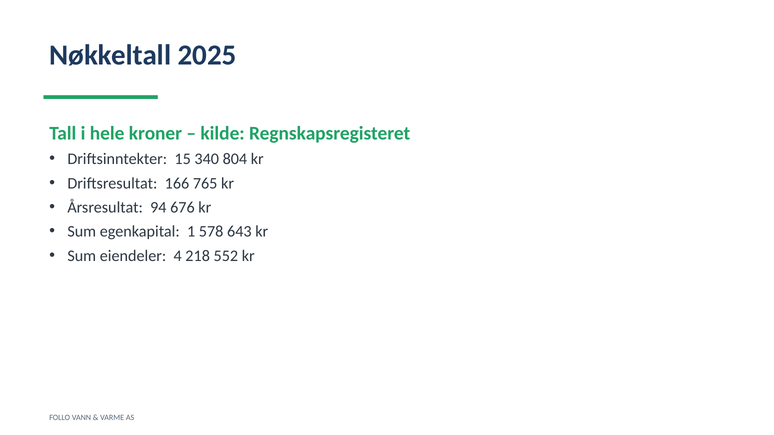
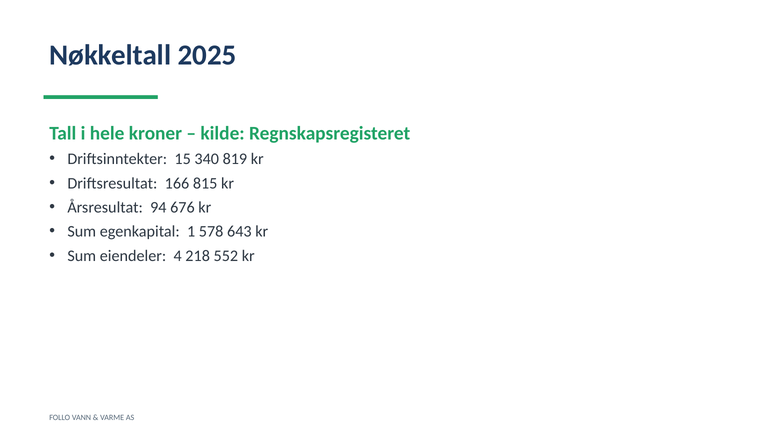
804: 804 -> 819
765: 765 -> 815
